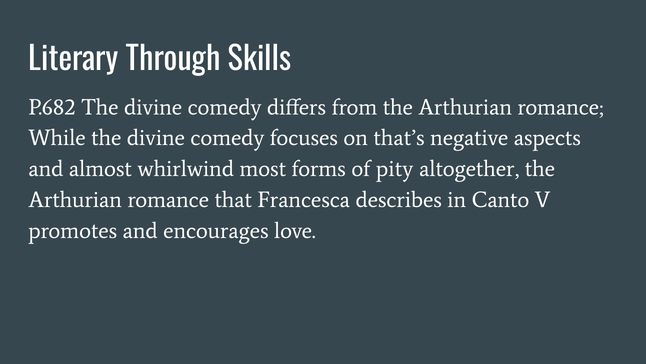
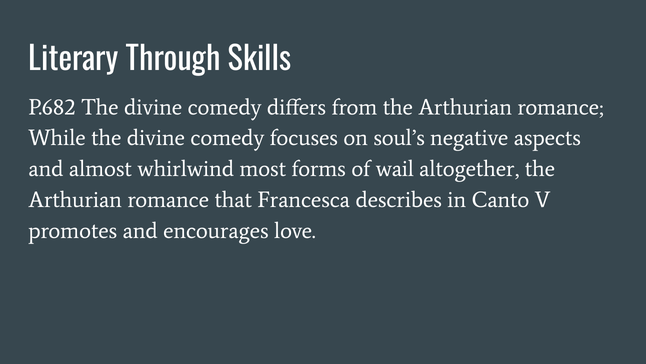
that’s: that’s -> soul’s
pity: pity -> wail
